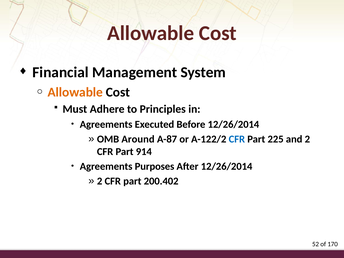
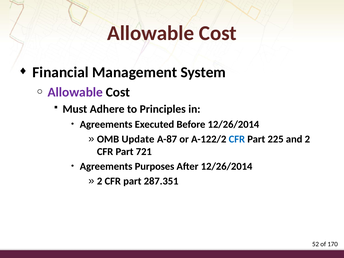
Allowable at (75, 92) colour: orange -> purple
Around: Around -> Update
914: 914 -> 721
200.402: 200.402 -> 287.351
